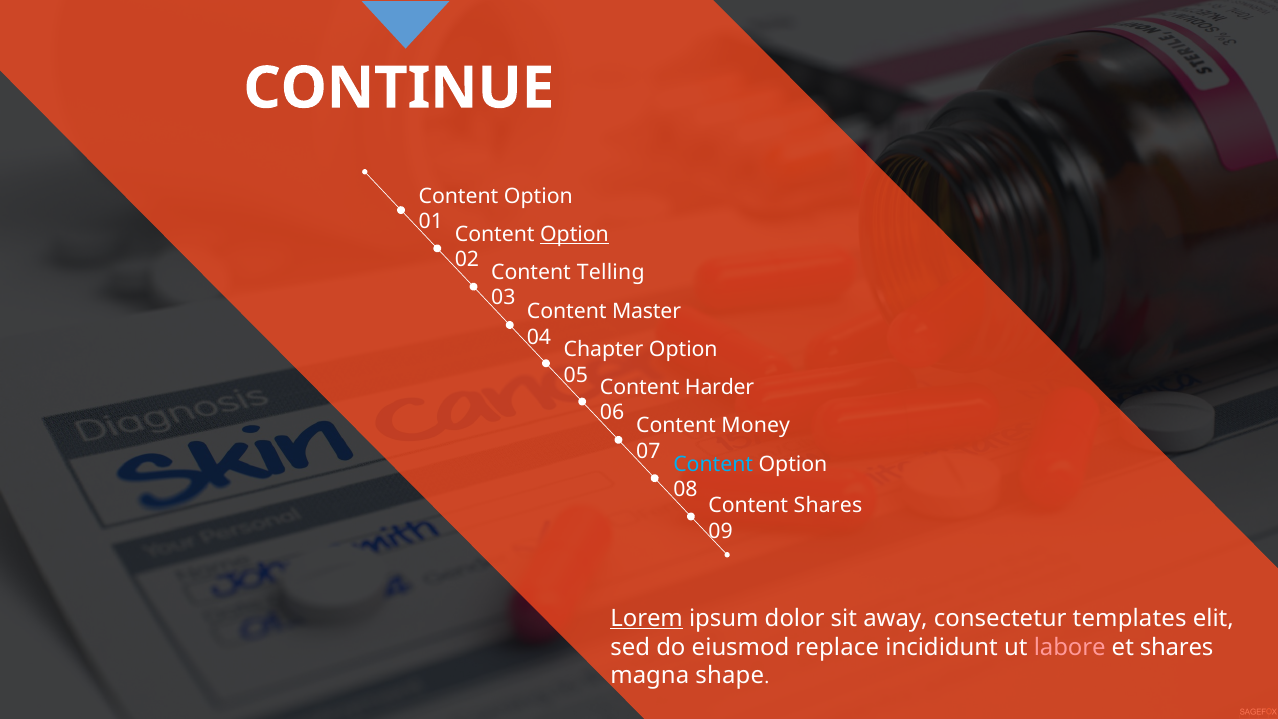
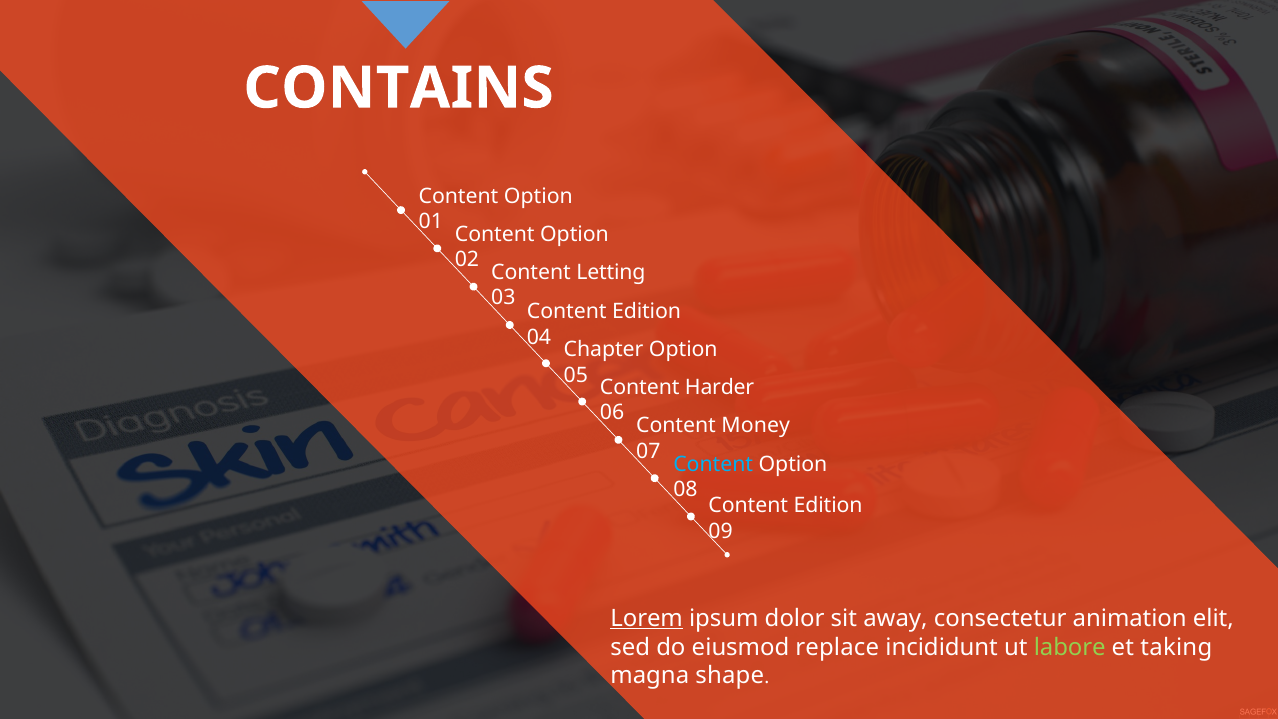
CONTINUE: CONTINUE -> CONTAINS
Option at (575, 234) underline: present -> none
Telling: Telling -> Letting
Master at (647, 312): Master -> Edition
Shares at (828, 505): Shares -> Edition
templates: templates -> animation
labore colour: pink -> light green
et shares: shares -> taking
